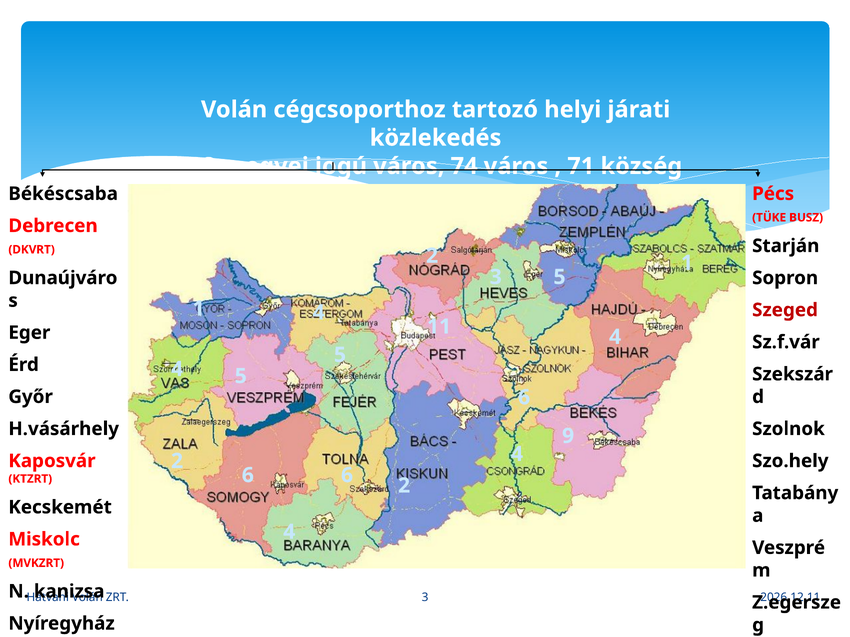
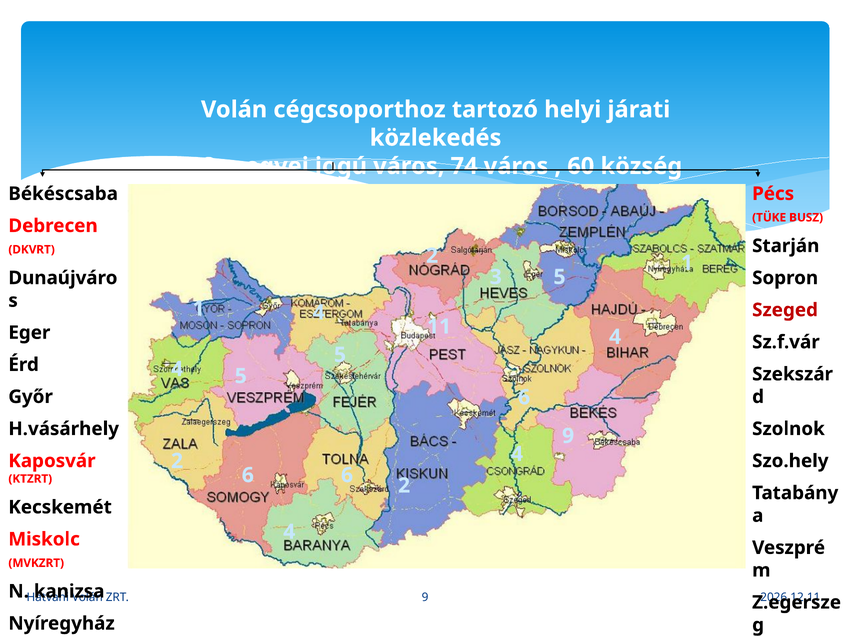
71: 71 -> 60
ZRT 3: 3 -> 9
